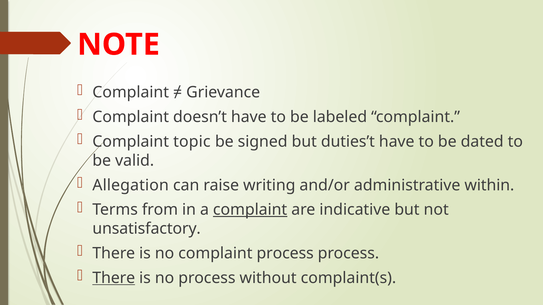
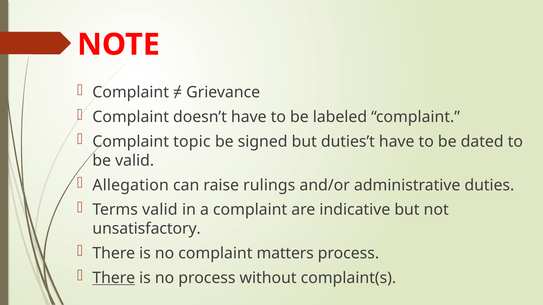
writing: writing -> rulings
within: within -> duties
Terms from: from -> valid
complaint at (250, 210) underline: present -> none
complaint process: process -> matters
